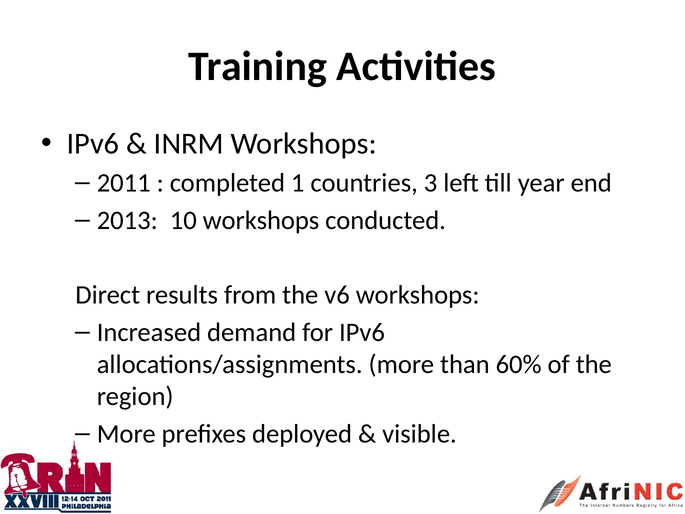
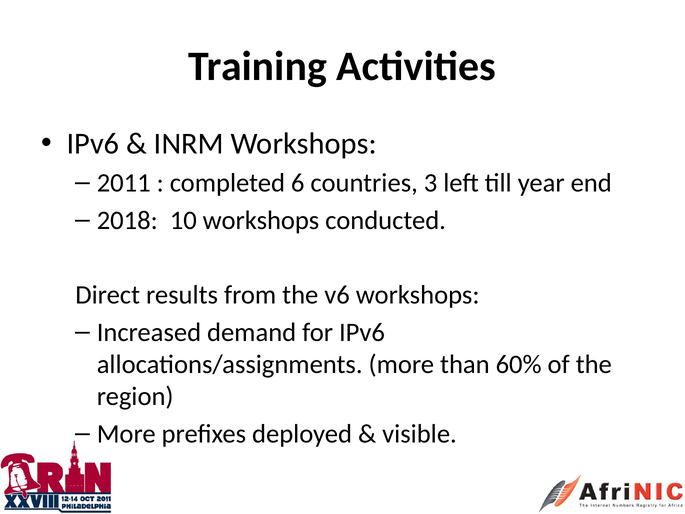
1: 1 -> 6
2013: 2013 -> 2018
